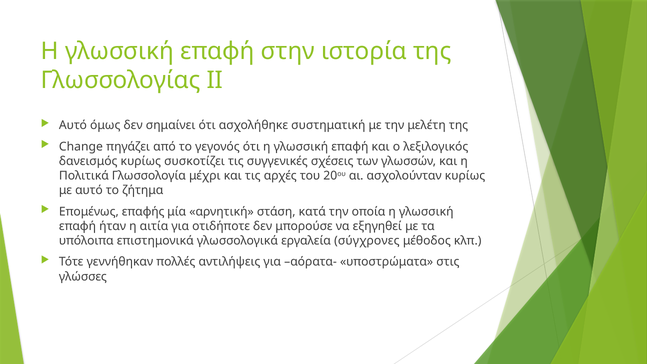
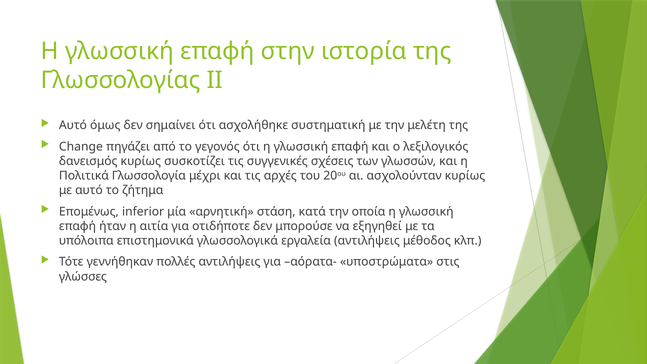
επαφής: επαφής -> inferior
εργαλεία σύγχρονες: σύγχρονες -> αντιλήψεις
